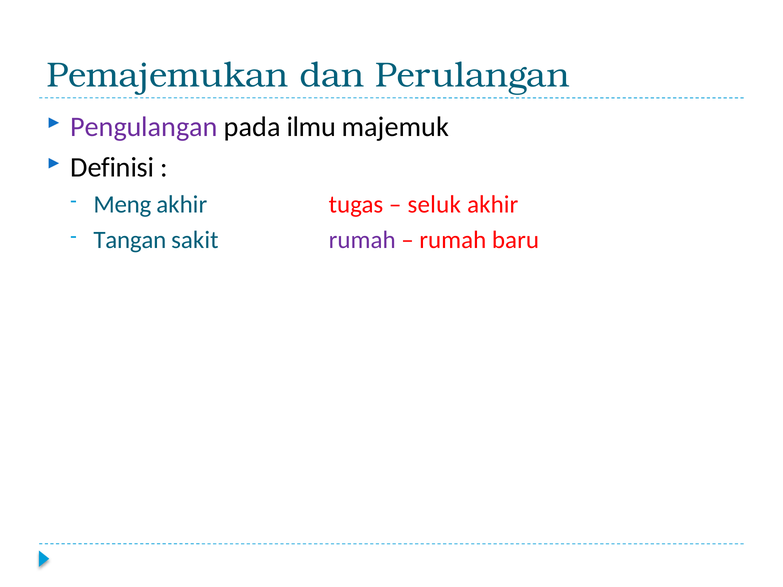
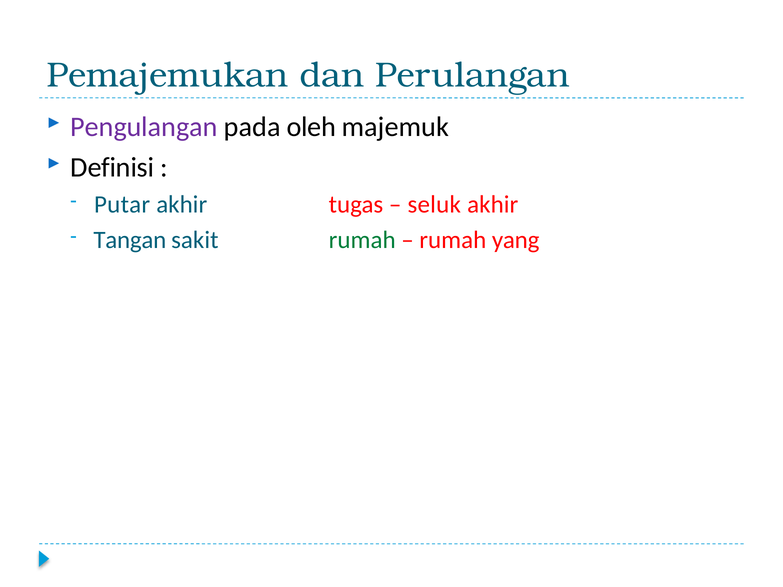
ilmu: ilmu -> oleh
Meng: Meng -> Putar
rumah at (362, 240) colour: purple -> green
baru: baru -> yang
